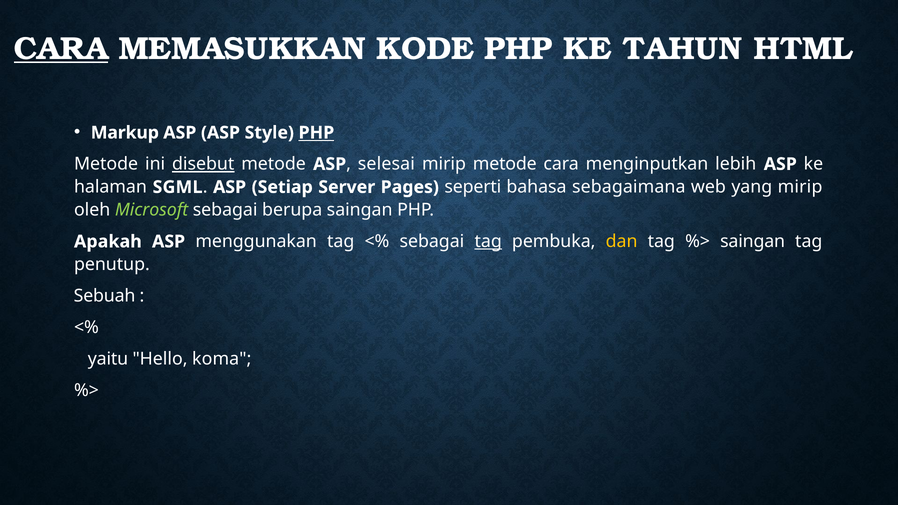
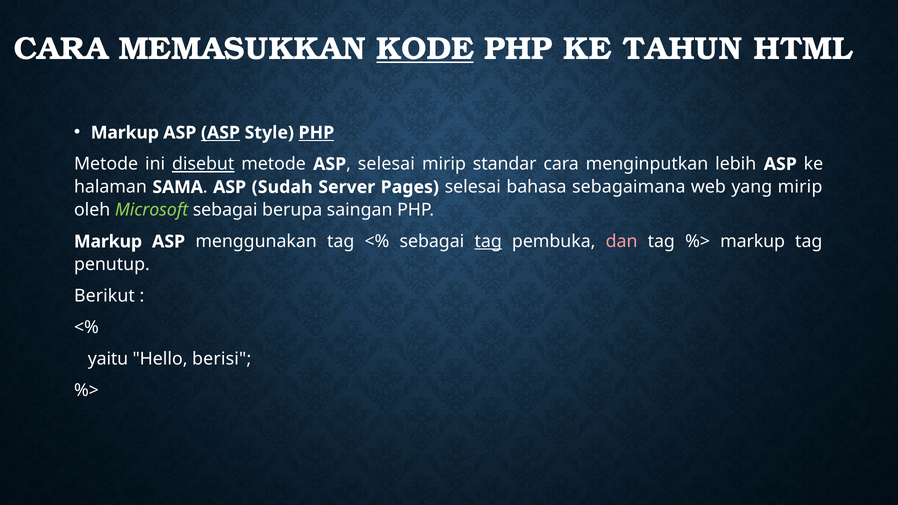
CARA at (61, 49) underline: present -> none
KODE underline: none -> present
ASP at (220, 133) underline: none -> present
mirip metode: metode -> standar
SGML: SGML -> SAMA
Setiap: Setiap -> Sudah
Pages seperti: seperti -> selesai
Apakah at (108, 242): Apakah -> Markup
dan colour: yellow -> pink
saingan at (753, 242): saingan -> markup
Sebuah: Sebuah -> Berikut
koma: koma -> berisi
